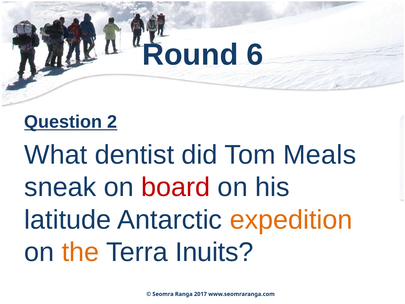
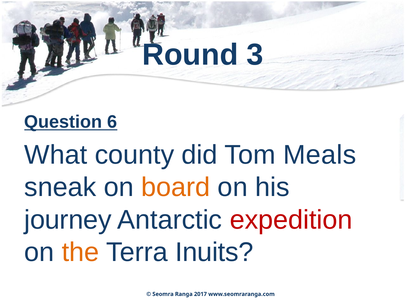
6: 6 -> 3
2: 2 -> 6
dentist: dentist -> county
board colour: red -> orange
latitude: latitude -> journey
expedition colour: orange -> red
